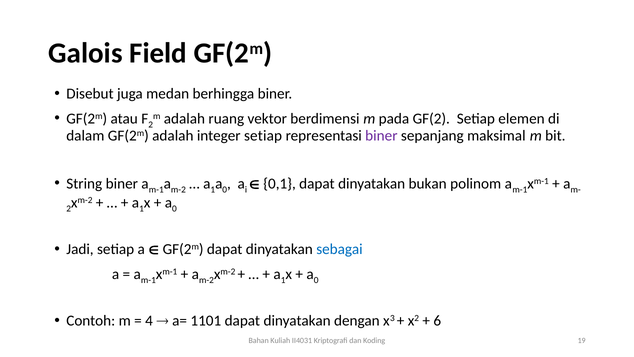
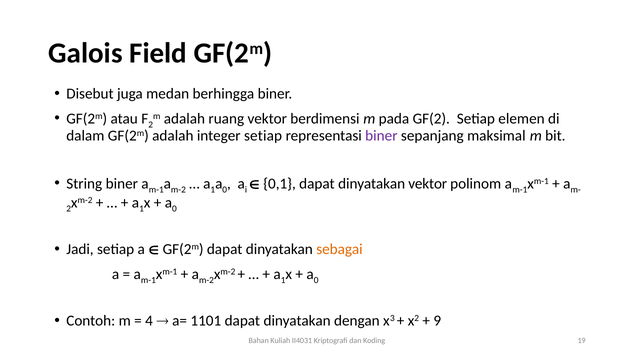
dinyatakan bukan: bukan -> vektor
sebagai colour: blue -> orange
6: 6 -> 9
